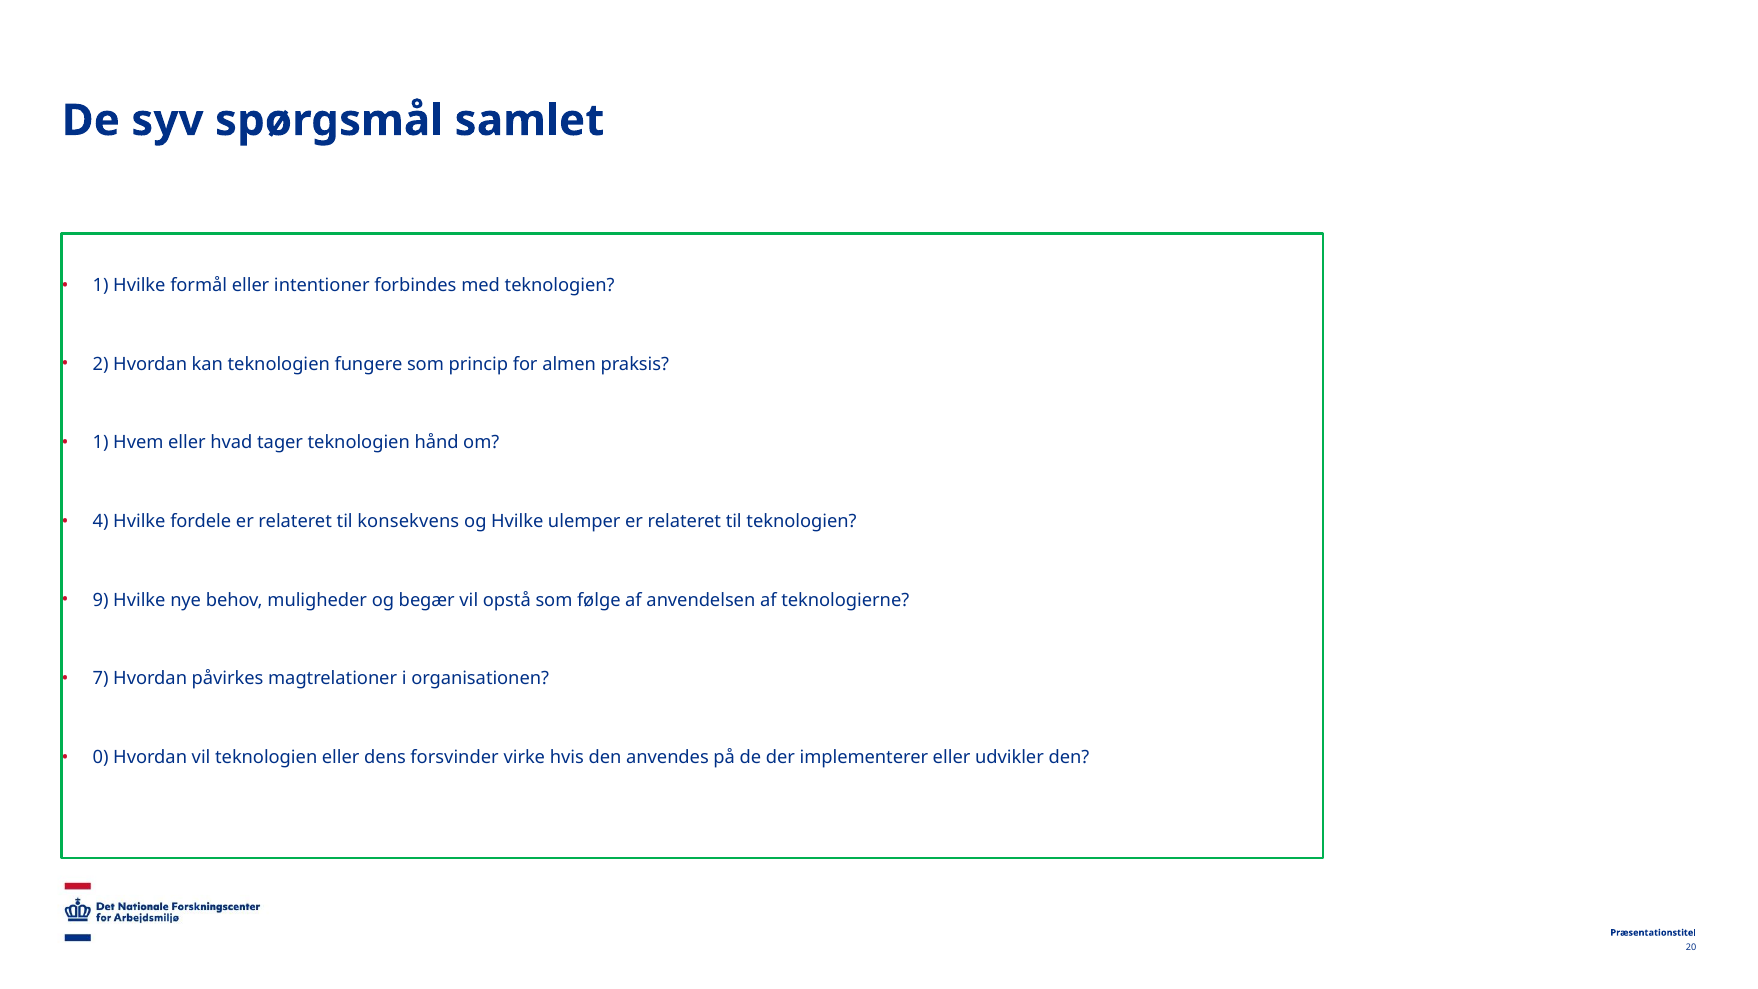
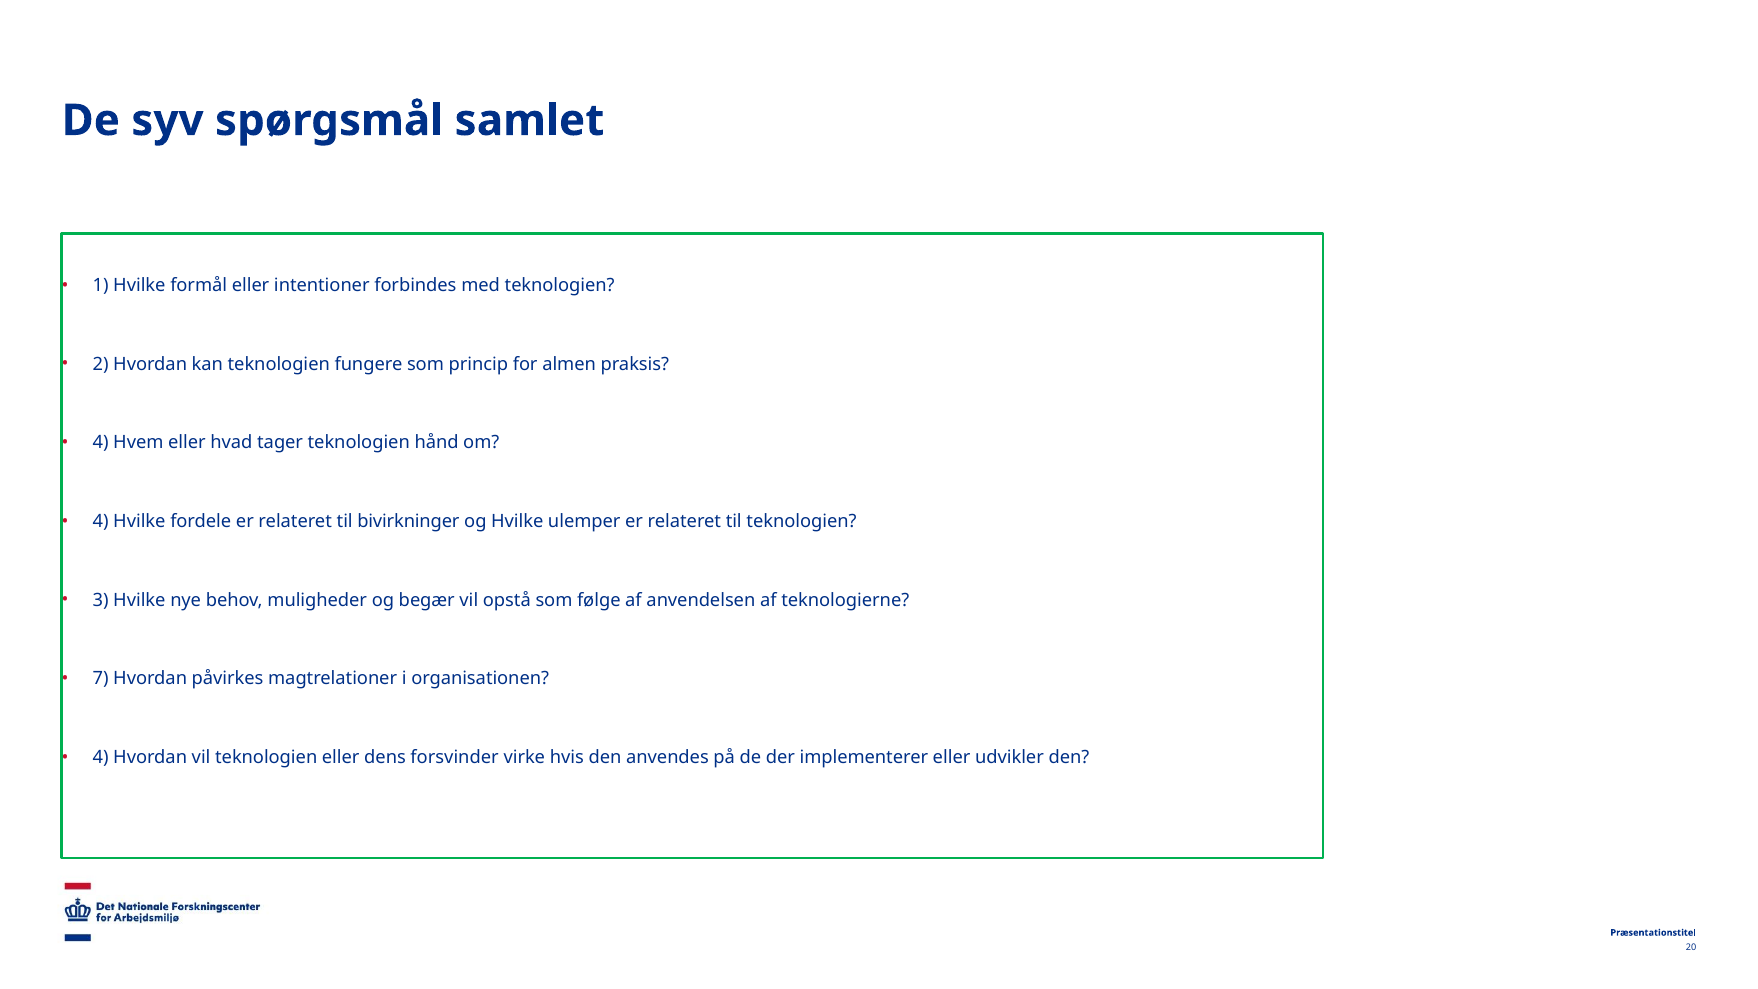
1 at (101, 443): 1 -> 4
konsekvens: konsekvens -> bivirkninger
9: 9 -> 3
0 at (101, 757): 0 -> 4
